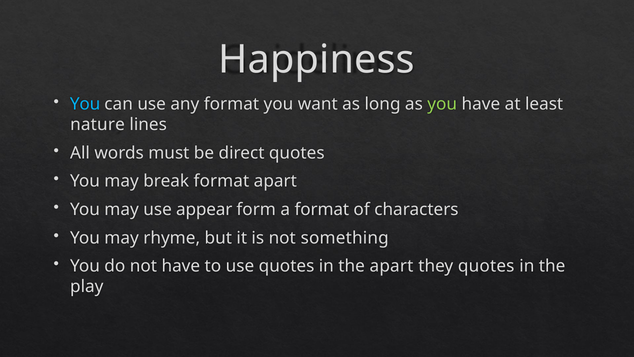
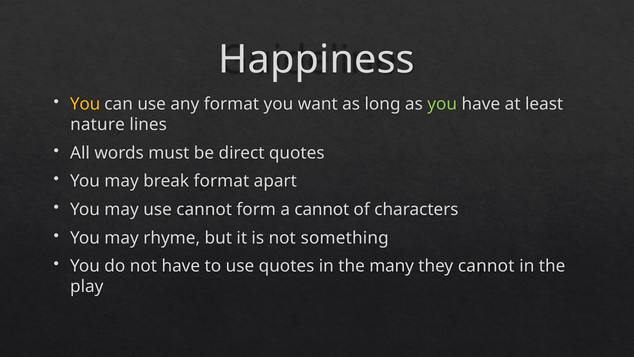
You at (85, 104) colour: light blue -> yellow
use appear: appear -> cannot
a format: format -> cannot
the apart: apart -> many
they quotes: quotes -> cannot
